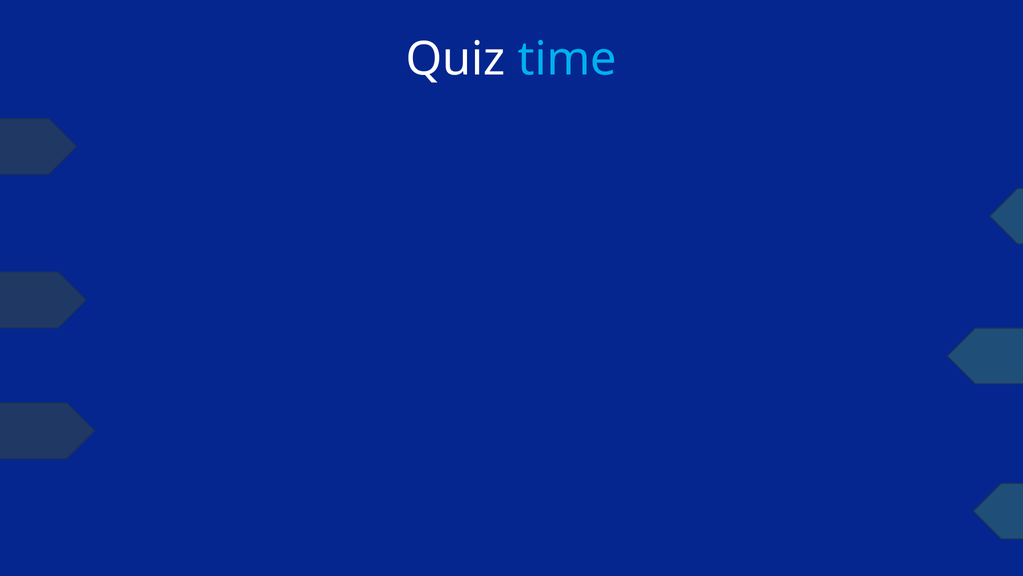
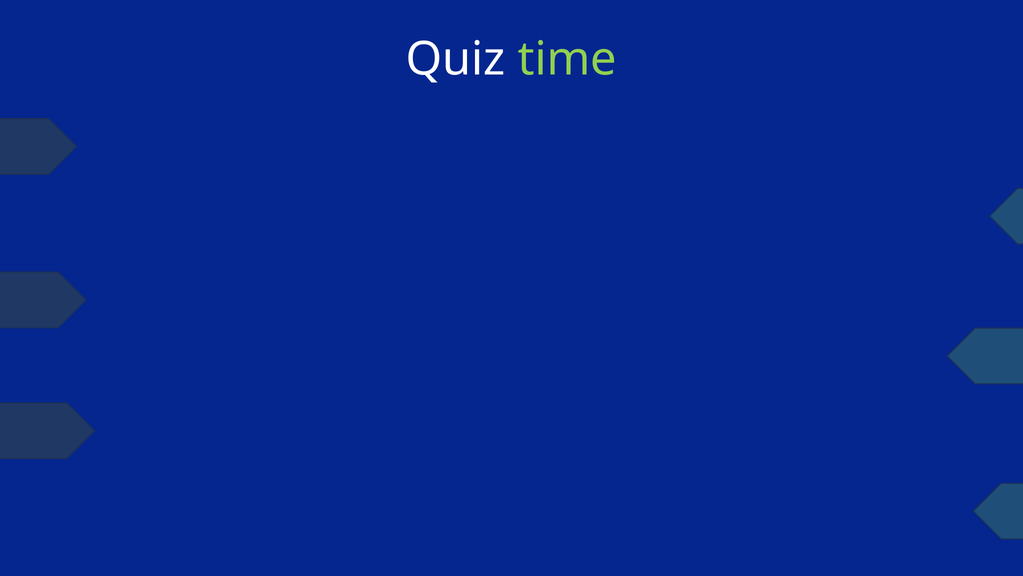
time colour: light blue -> light green
